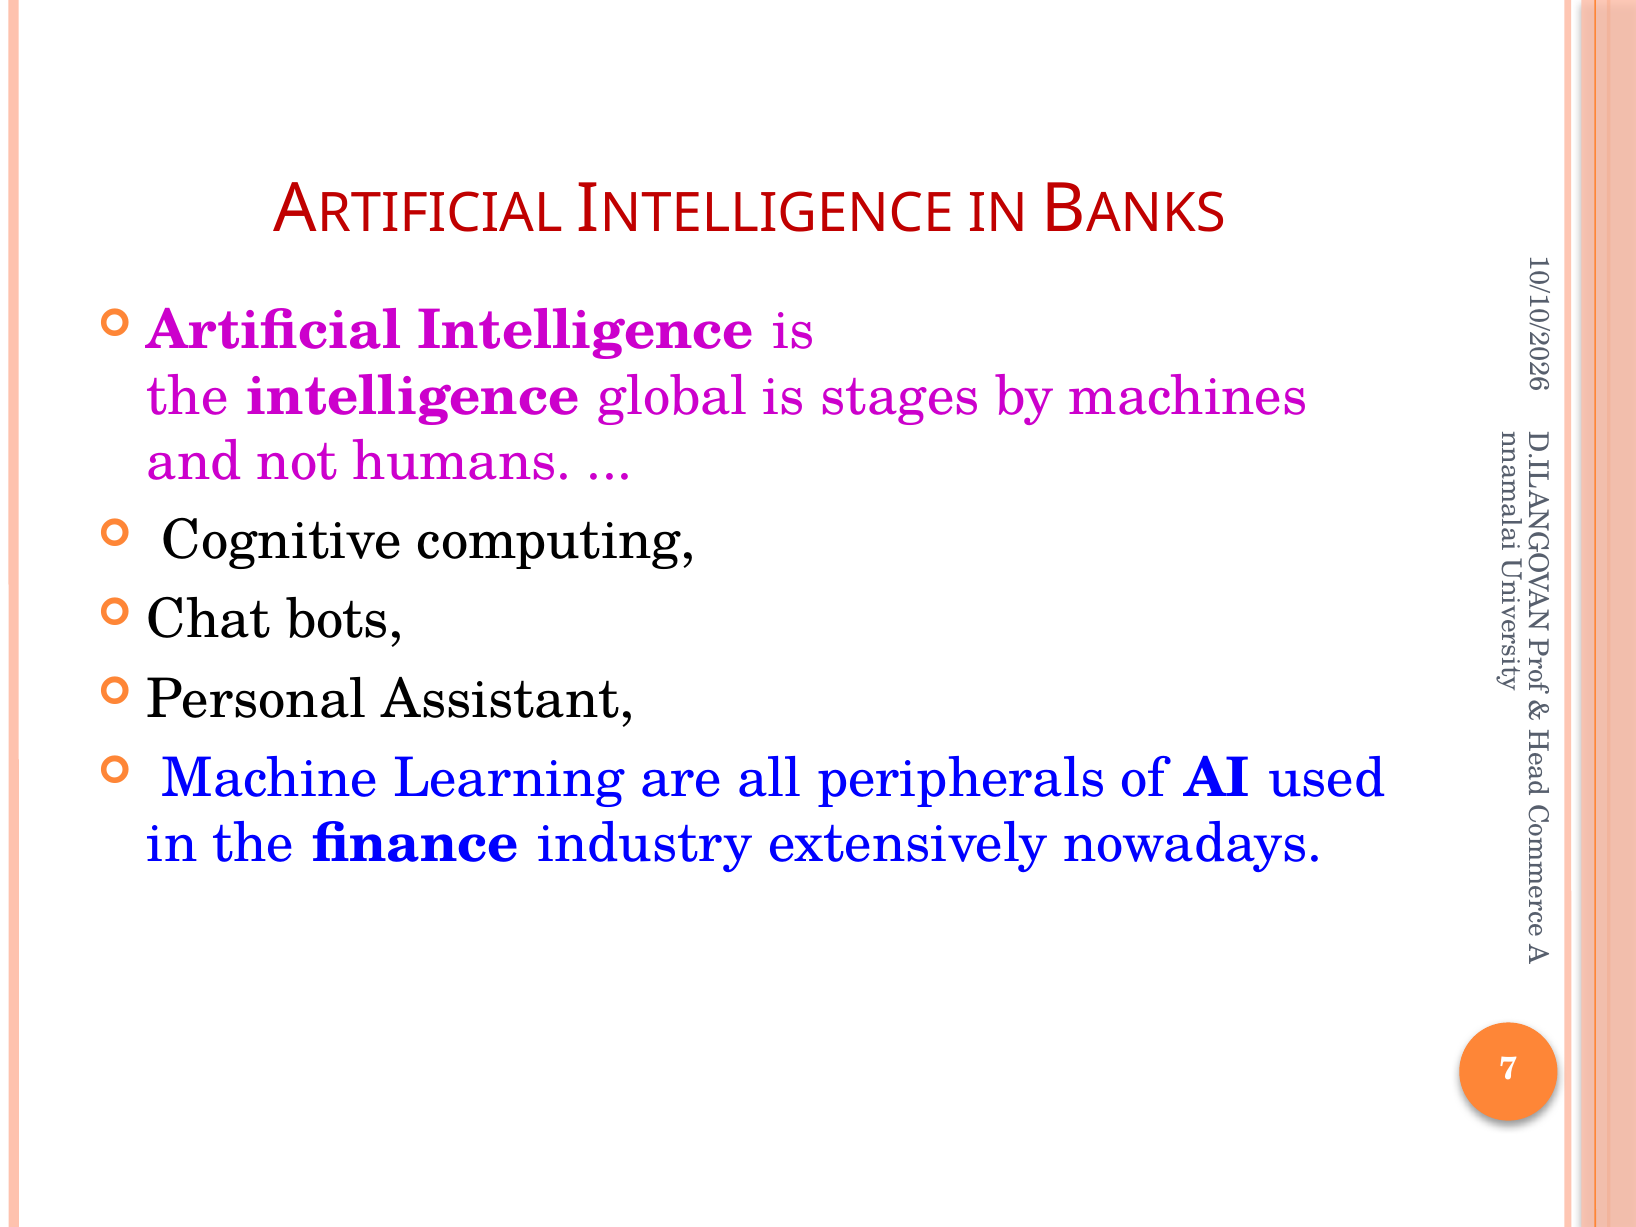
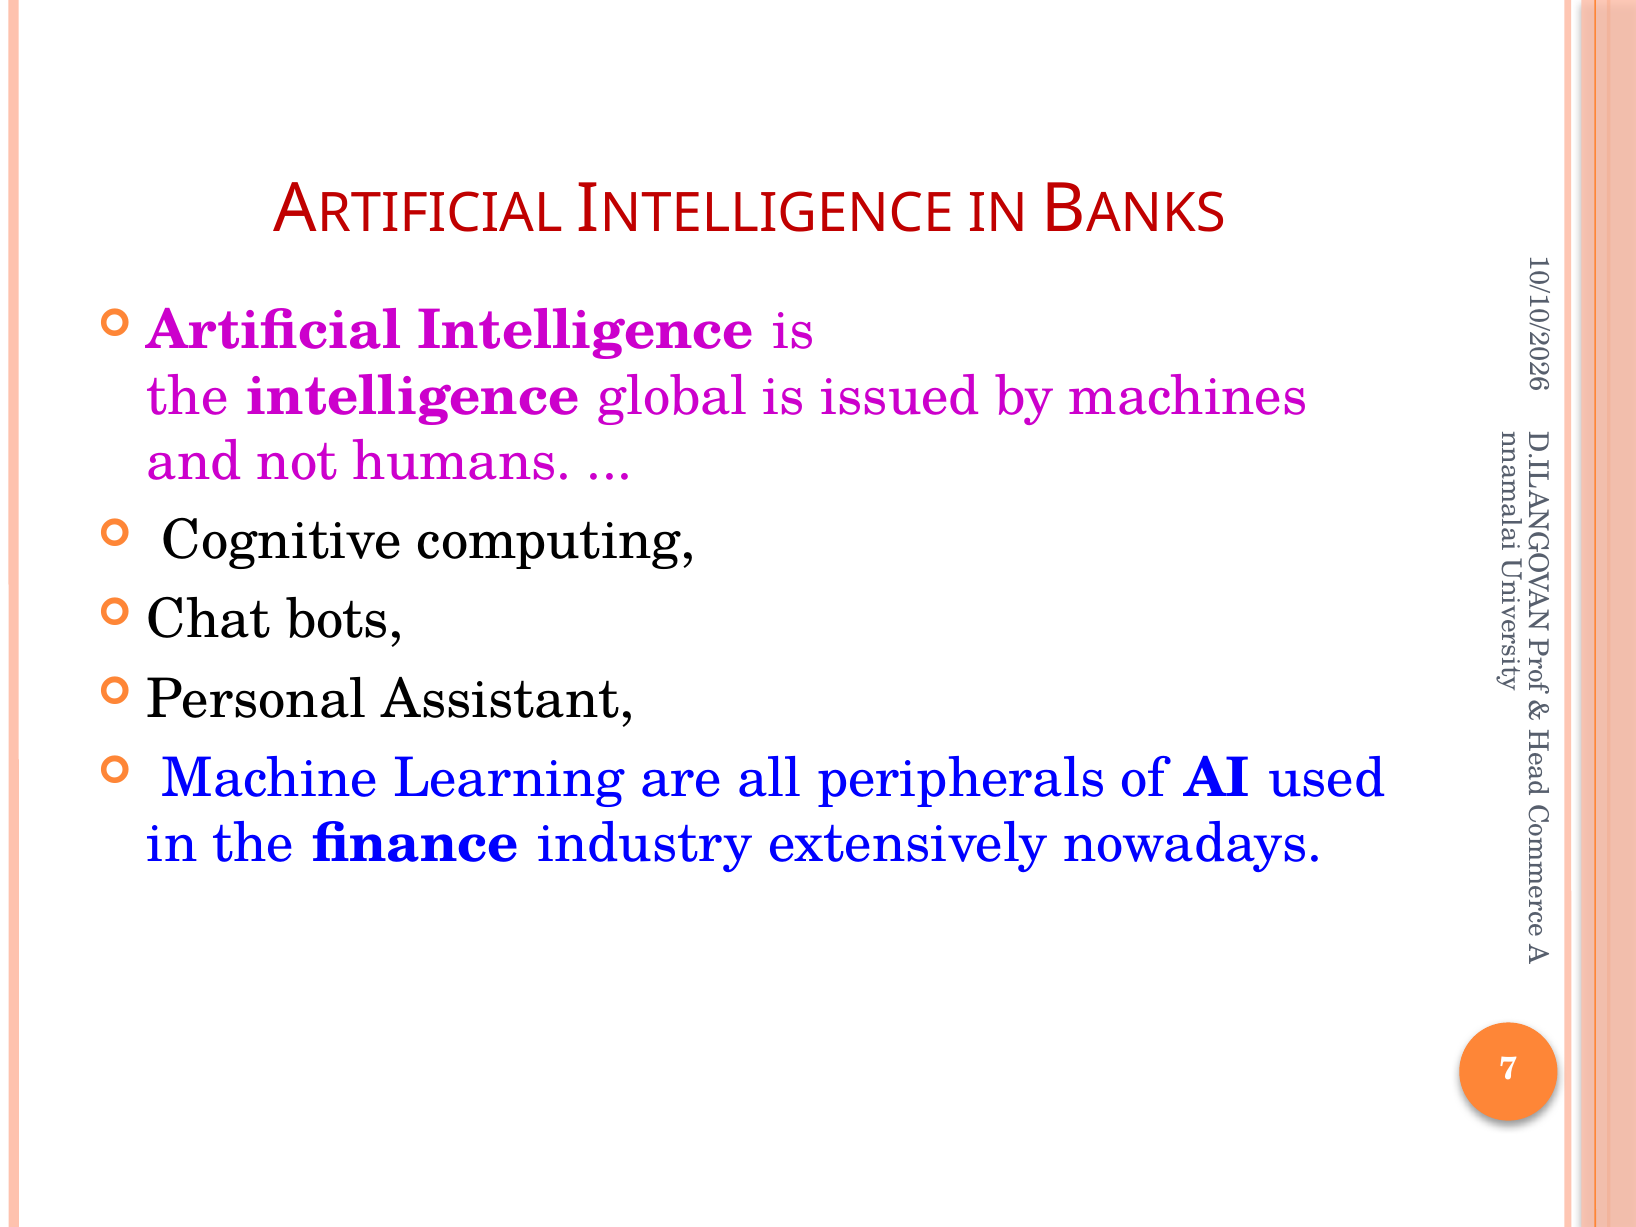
stages: stages -> issued
